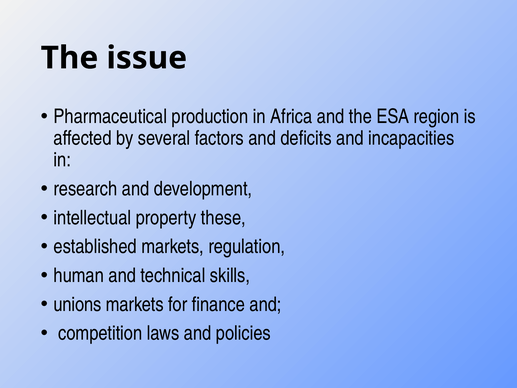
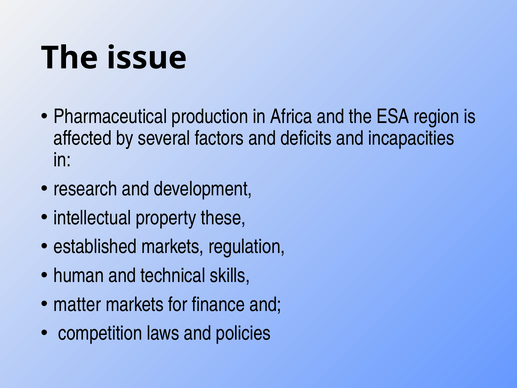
unions: unions -> matter
